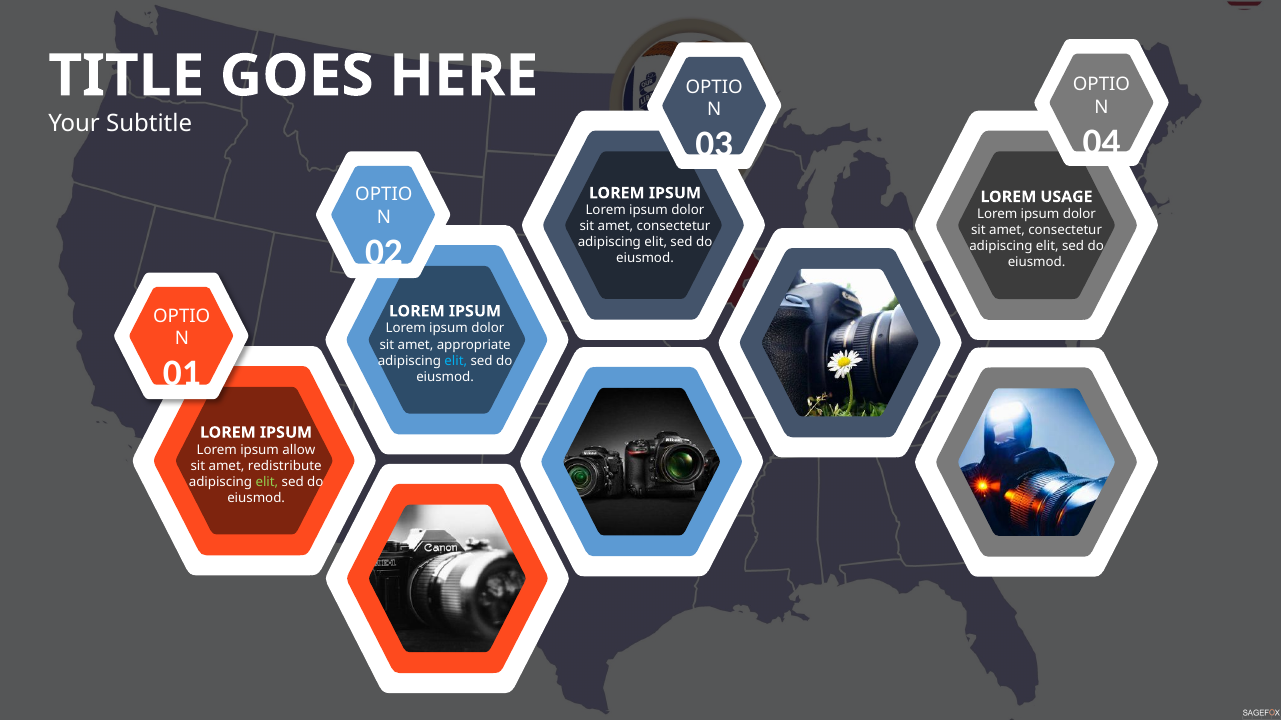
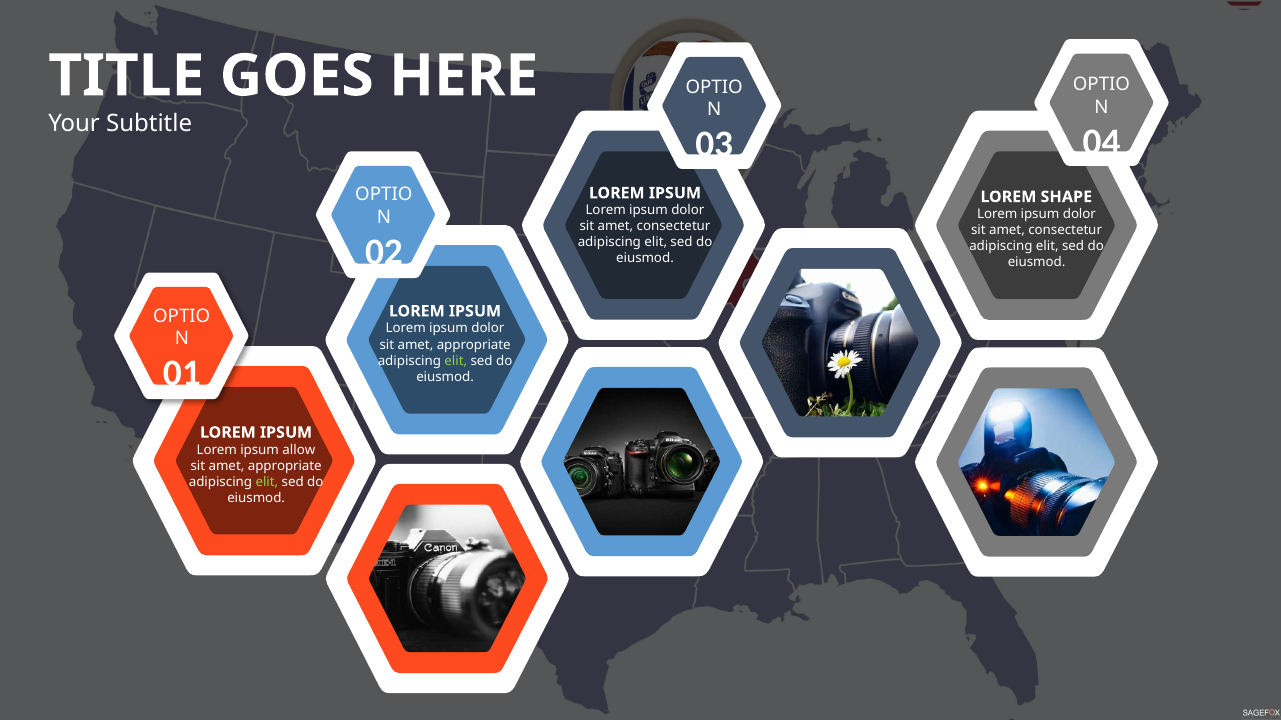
USAGE: USAGE -> SHAPE
elit at (456, 361) colour: light blue -> light green
redistribute at (285, 466): redistribute -> appropriate
